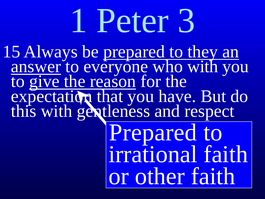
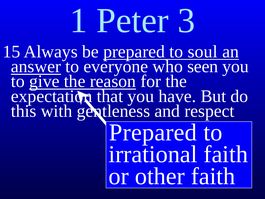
they: they -> soul
who with: with -> seen
